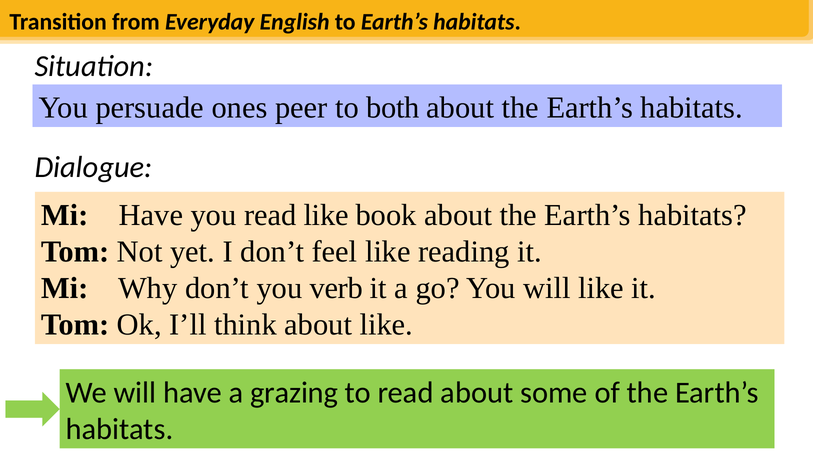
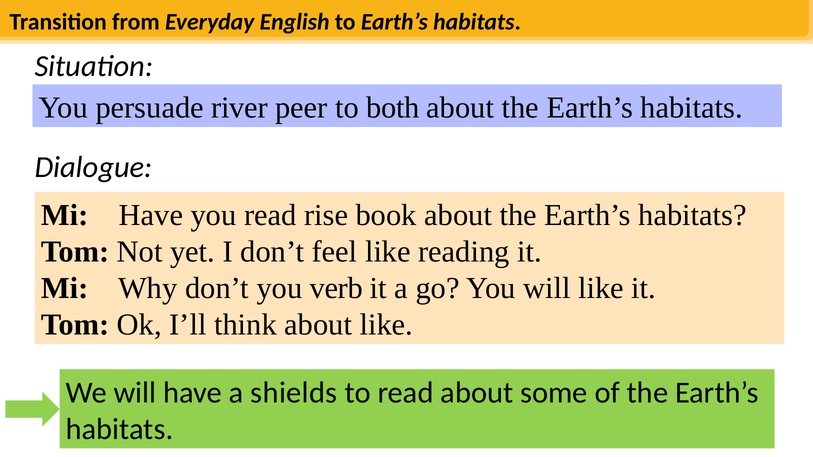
ones: ones -> river
read like: like -> rise
grazing: grazing -> shields
